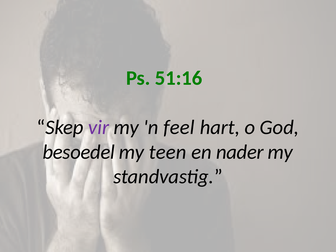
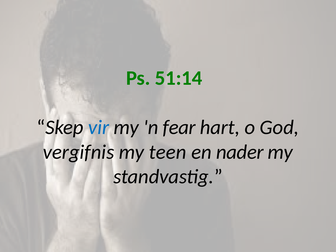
51:16: 51:16 -> 51:14
vir colour: purple -> blue
feel: feel -> fear
besoedel: besoedel -> vergifnis
